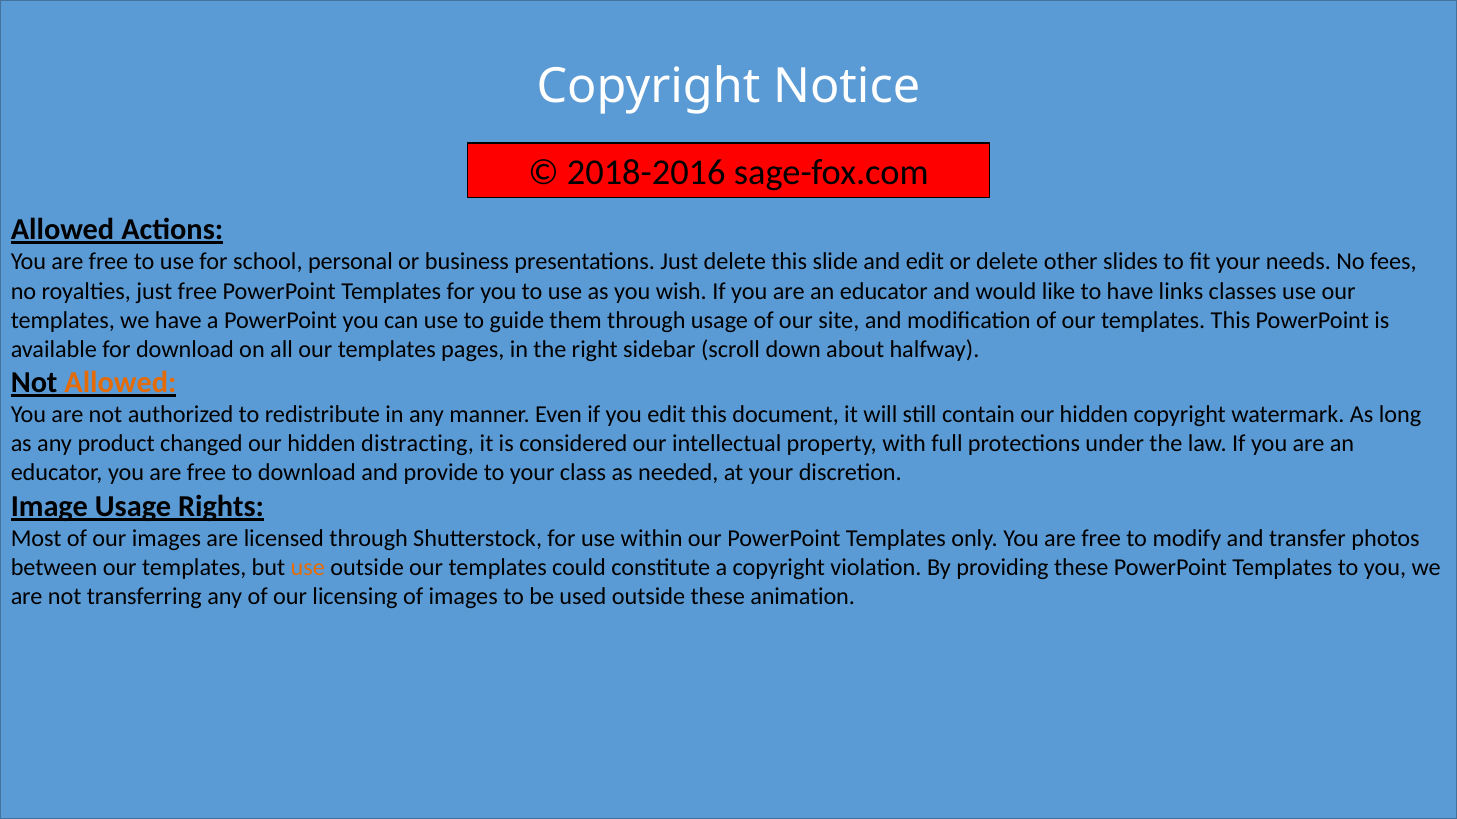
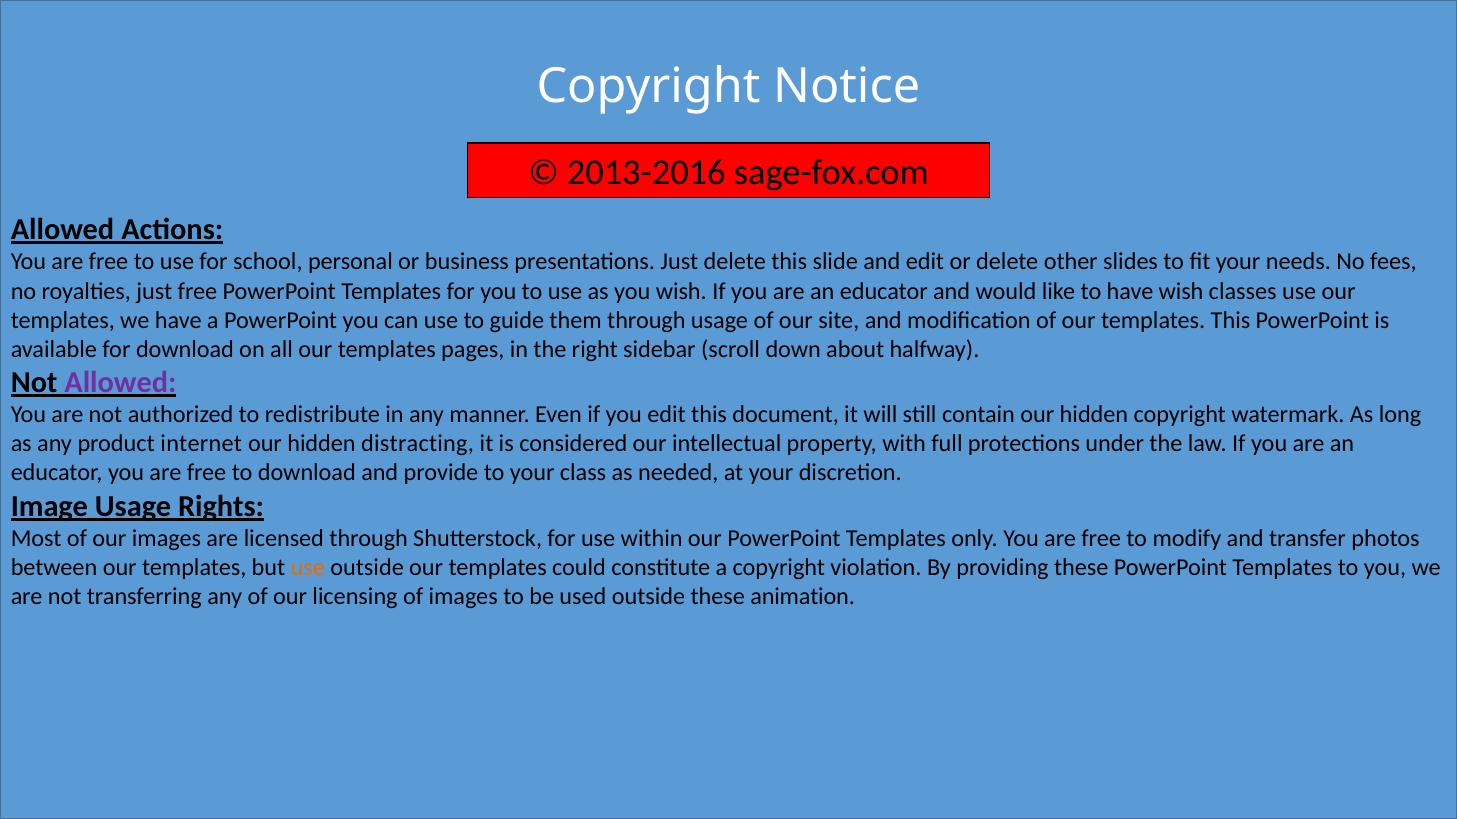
2018-2016: 2018-2016 -> 2013-2016
have links: links -> wish
Allowed at (120, 383) colour: orange -> purple
changed: changed -> internet
